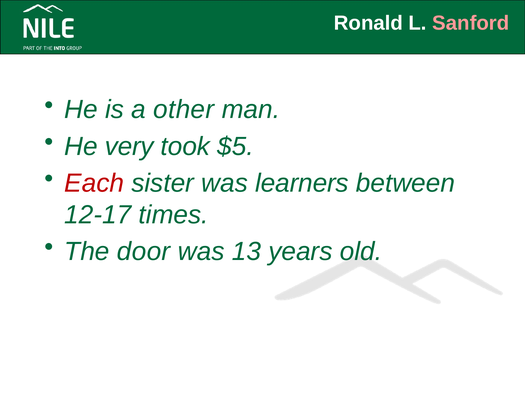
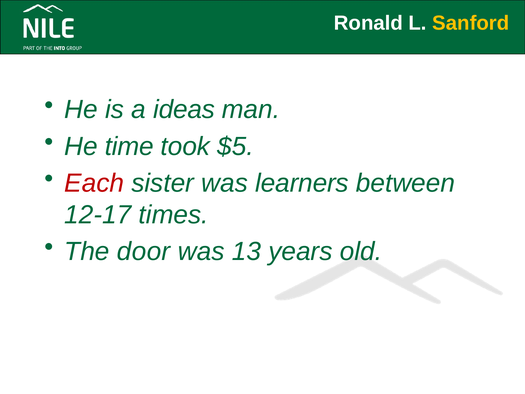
Sanford colour: pink -> yellow
other: other -> ideas
very: very -> time
